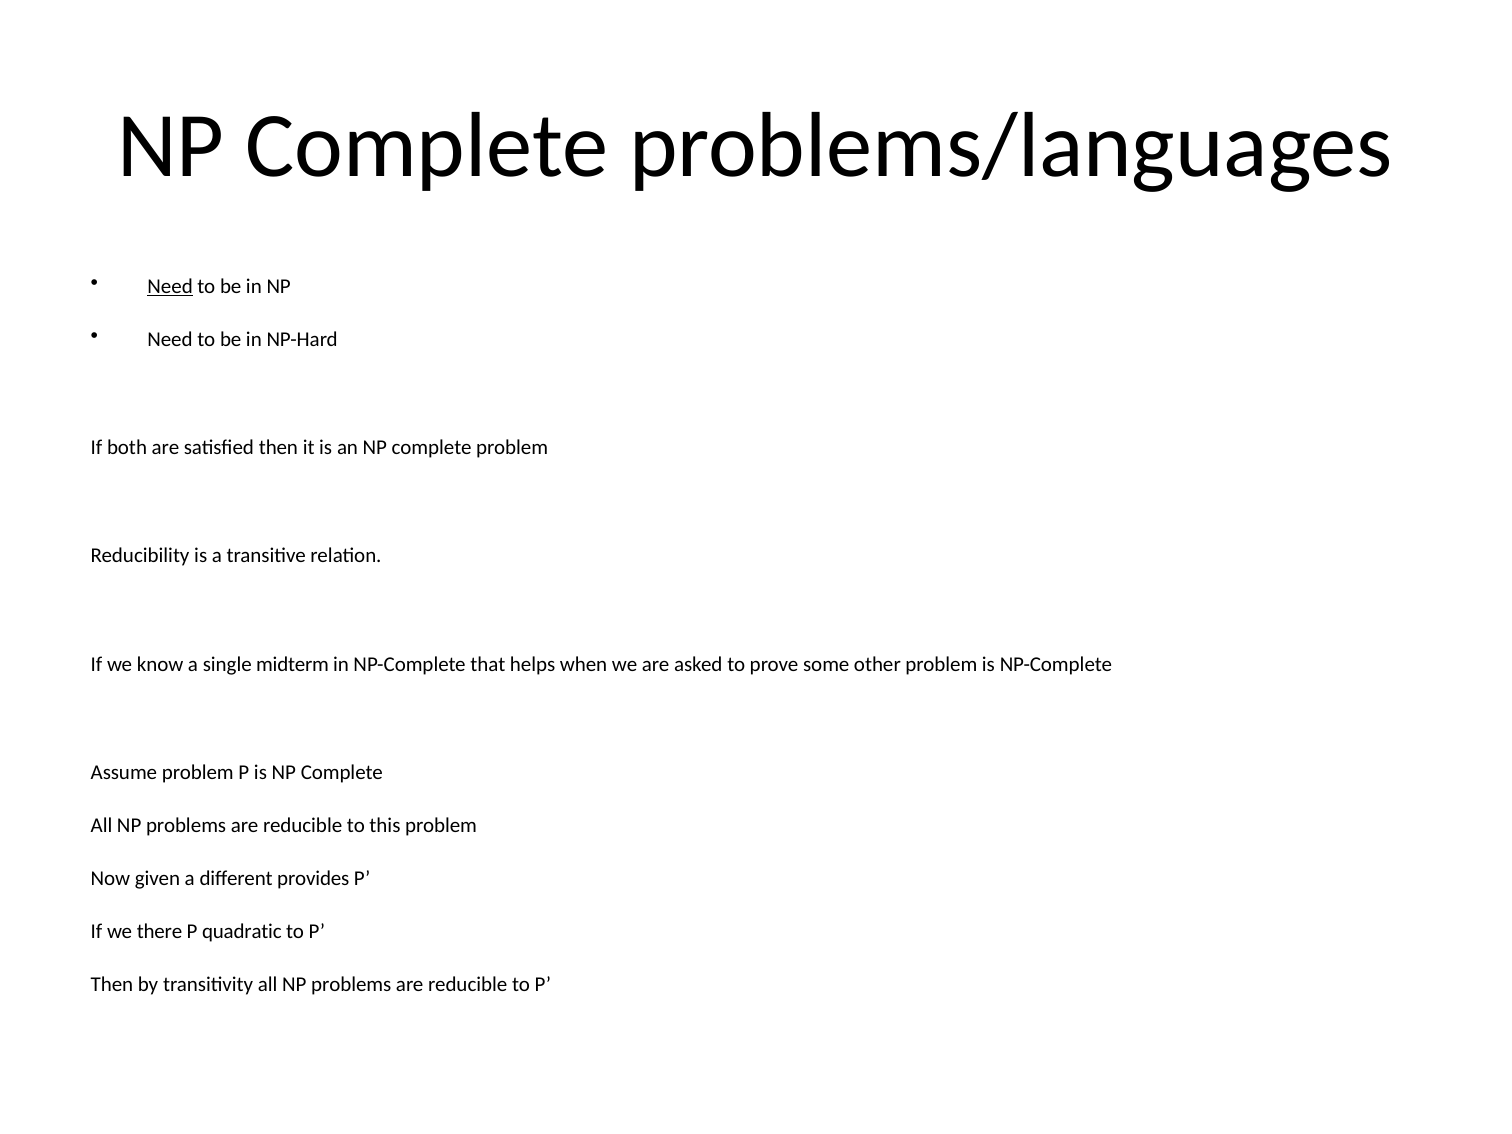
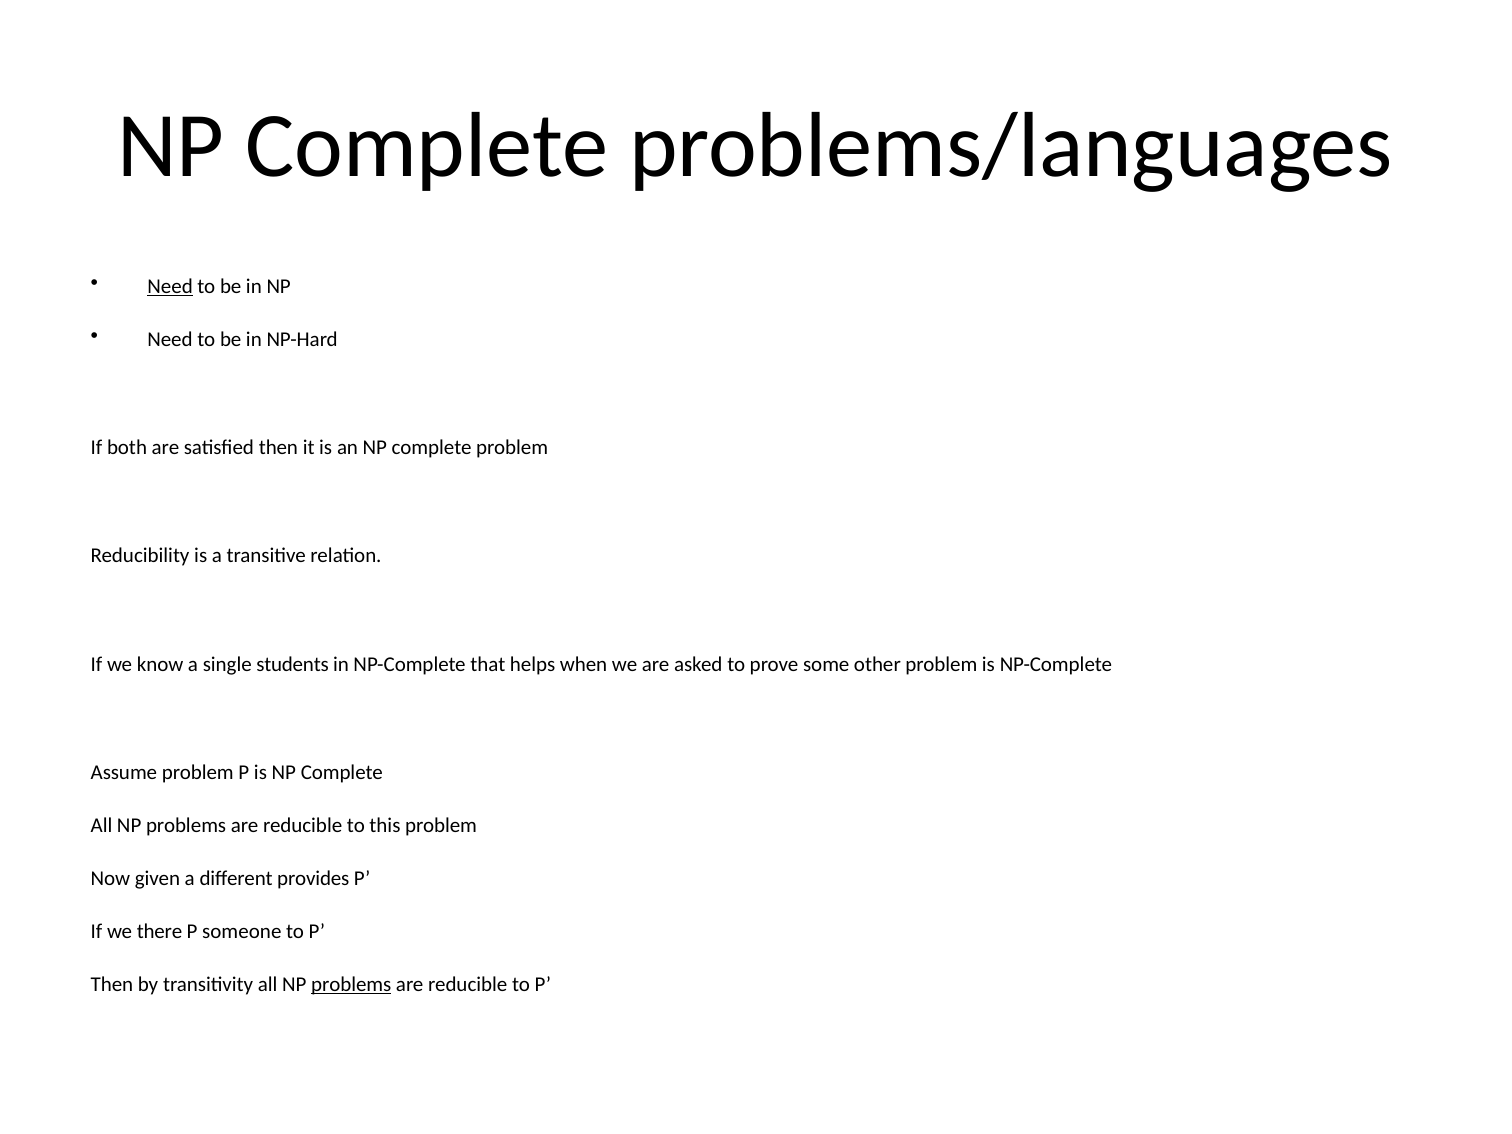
midterm: midterm -> students
quadratic: quadratic -> someone
problems at (351, 984) underline: none -> present
